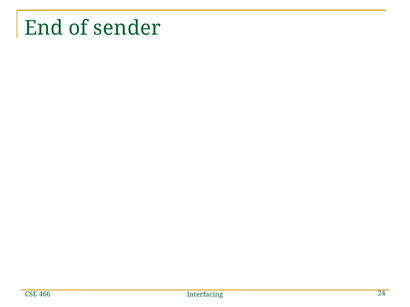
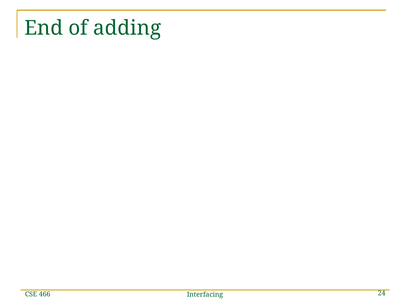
sender: sender -> adding
